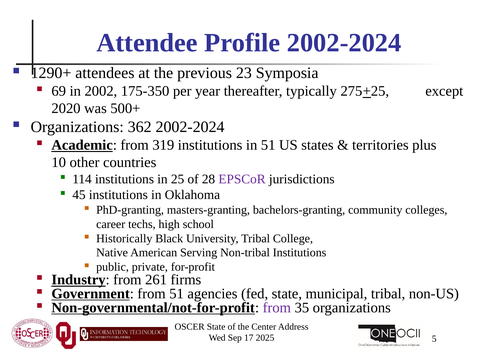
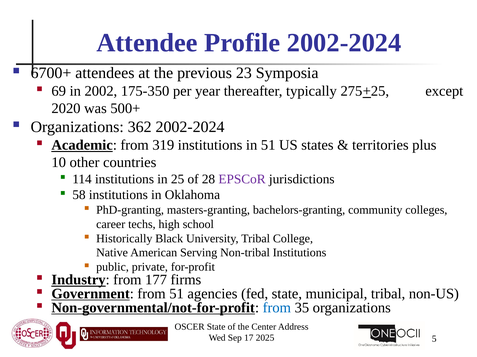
1290+: 1290+ -> 6700+
45: 45 -> 58
261: 261 -> 177
from at (277, 308) colour: purple -> blue
